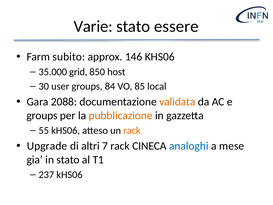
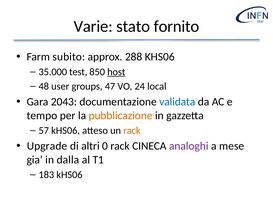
essere: essere -> fornito
146: 146 -> 288
grid: grid -> test
host underline: none -> present
30: 30 -> 48
84: 84 -> 47
85: 85 -> 24
2088: 2088 -> 2043
validata colour: orange -> blue
groups at (42, 115): groups -> tempo
55: 55 -> 57
7: 7 -> 0
analoghi colour: blue -> purple
in stato: stato -> dalla
237: 237 -> 183
